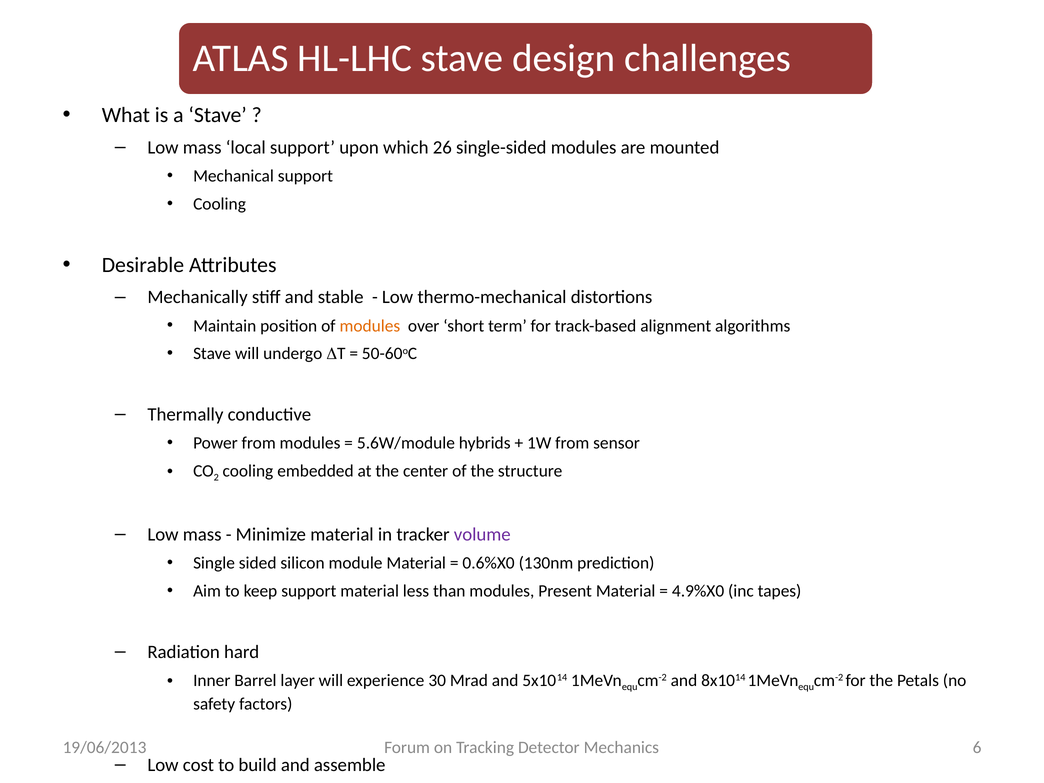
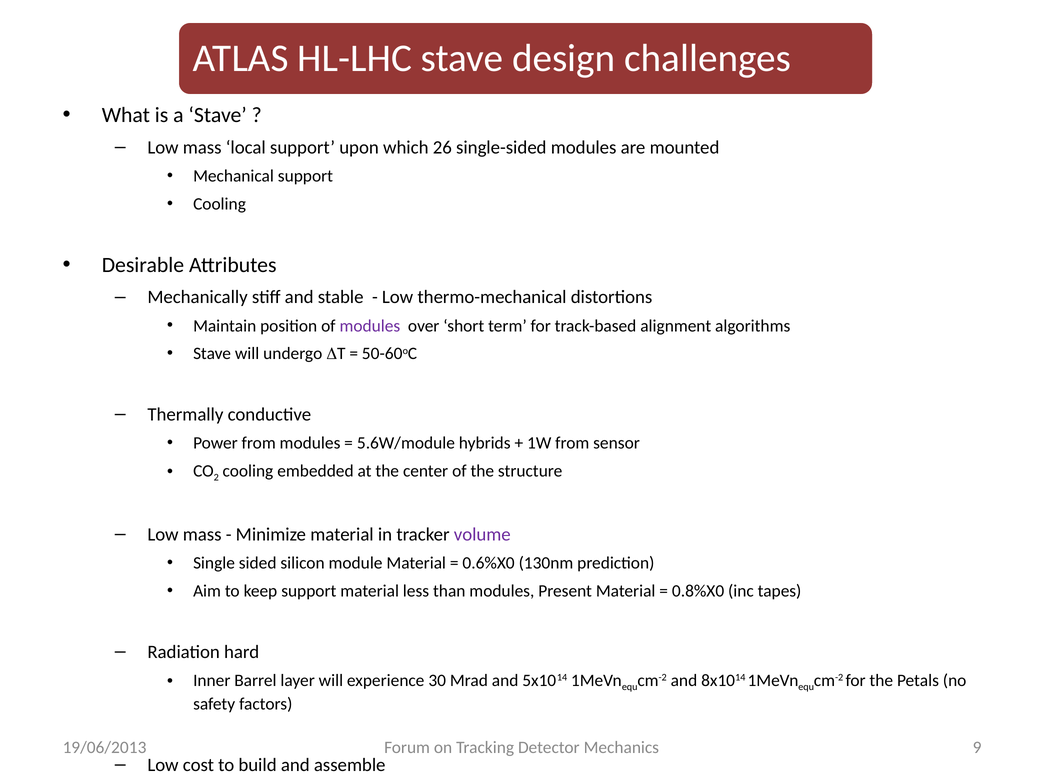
modules at (370, 326) colour: orange -> purple
4.9%X0: 4.9%X0 -> 0.8%X0
6: 6 -> 9
